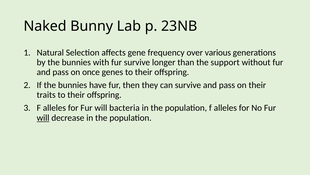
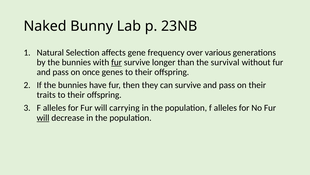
fur at (117, 62) underline: none -> present
support: support -> survival
bacteria: bacteria -> carrying
